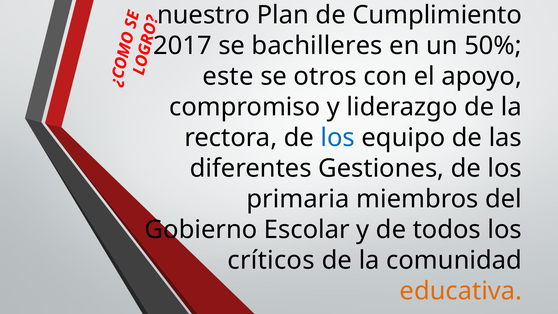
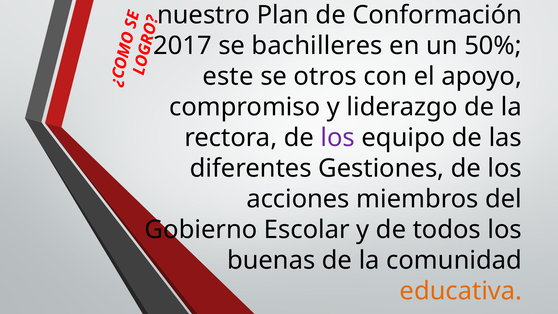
Cumplimiento: Cumplimiento -> Conformación
los at (338, 138) colour: blue -> purple
primaria: primaria -> acciones
críticos: críticos -> buenas
